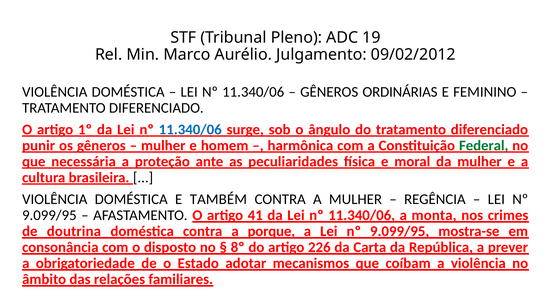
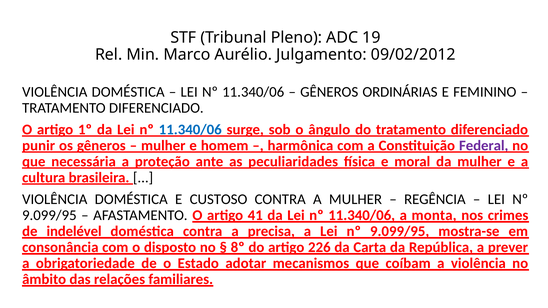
Federal colour: green -> purple
TAMBÉM: TAMBÉM -> CUSTOSO
doutrina: doutrina -> indelével
porque: porque -> precisa
